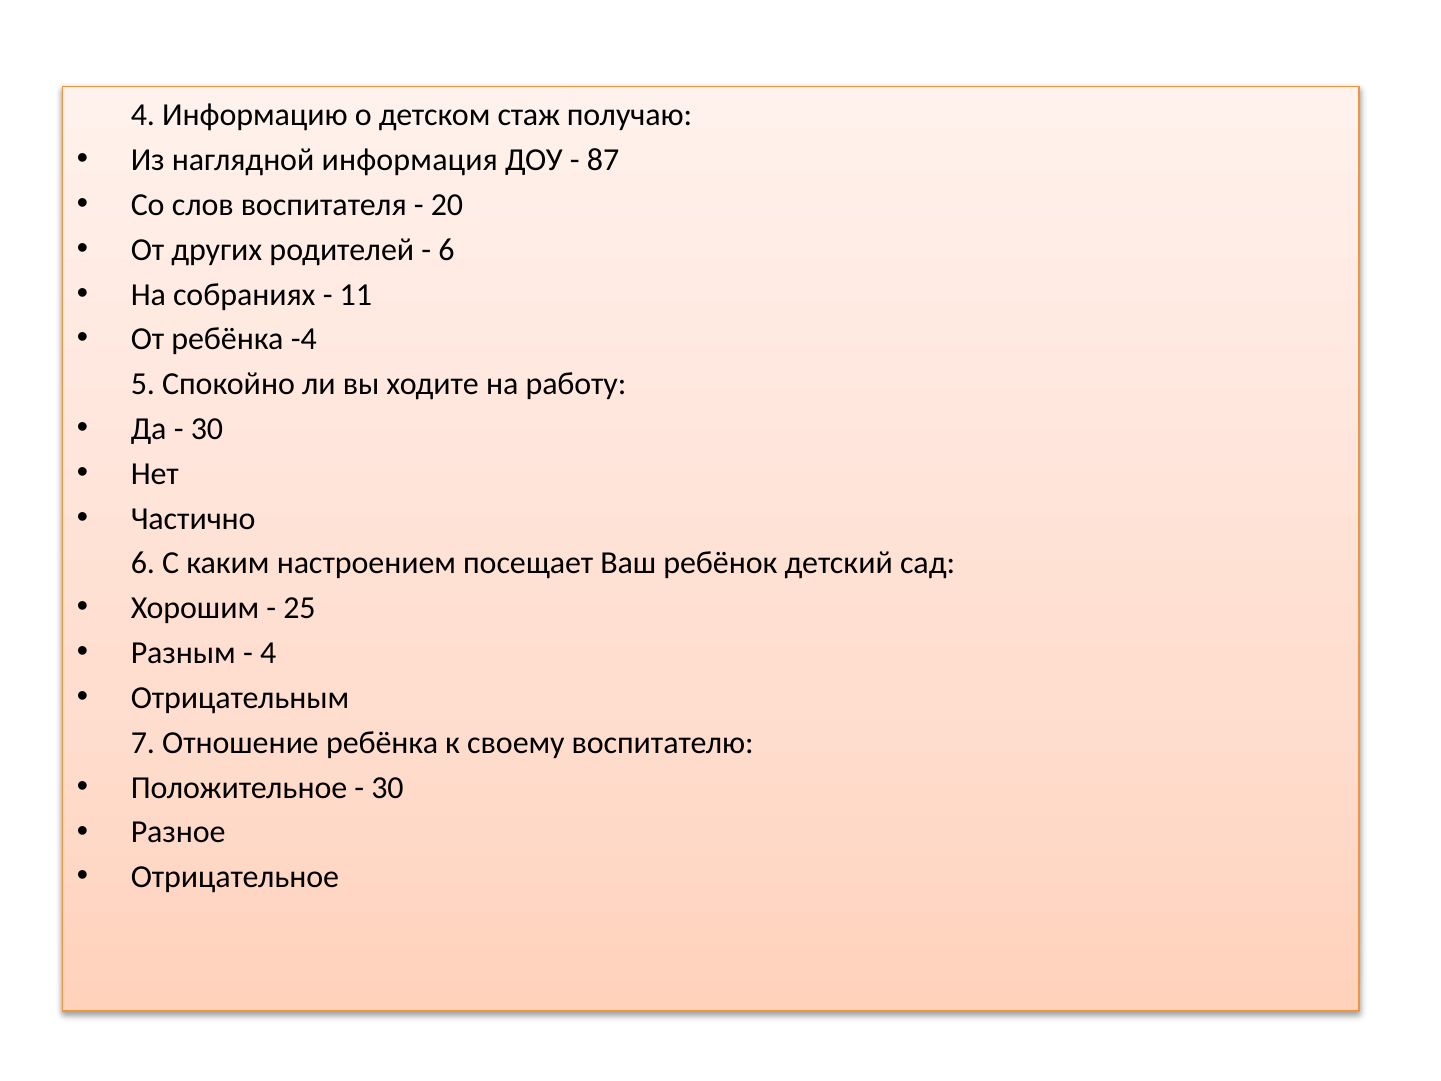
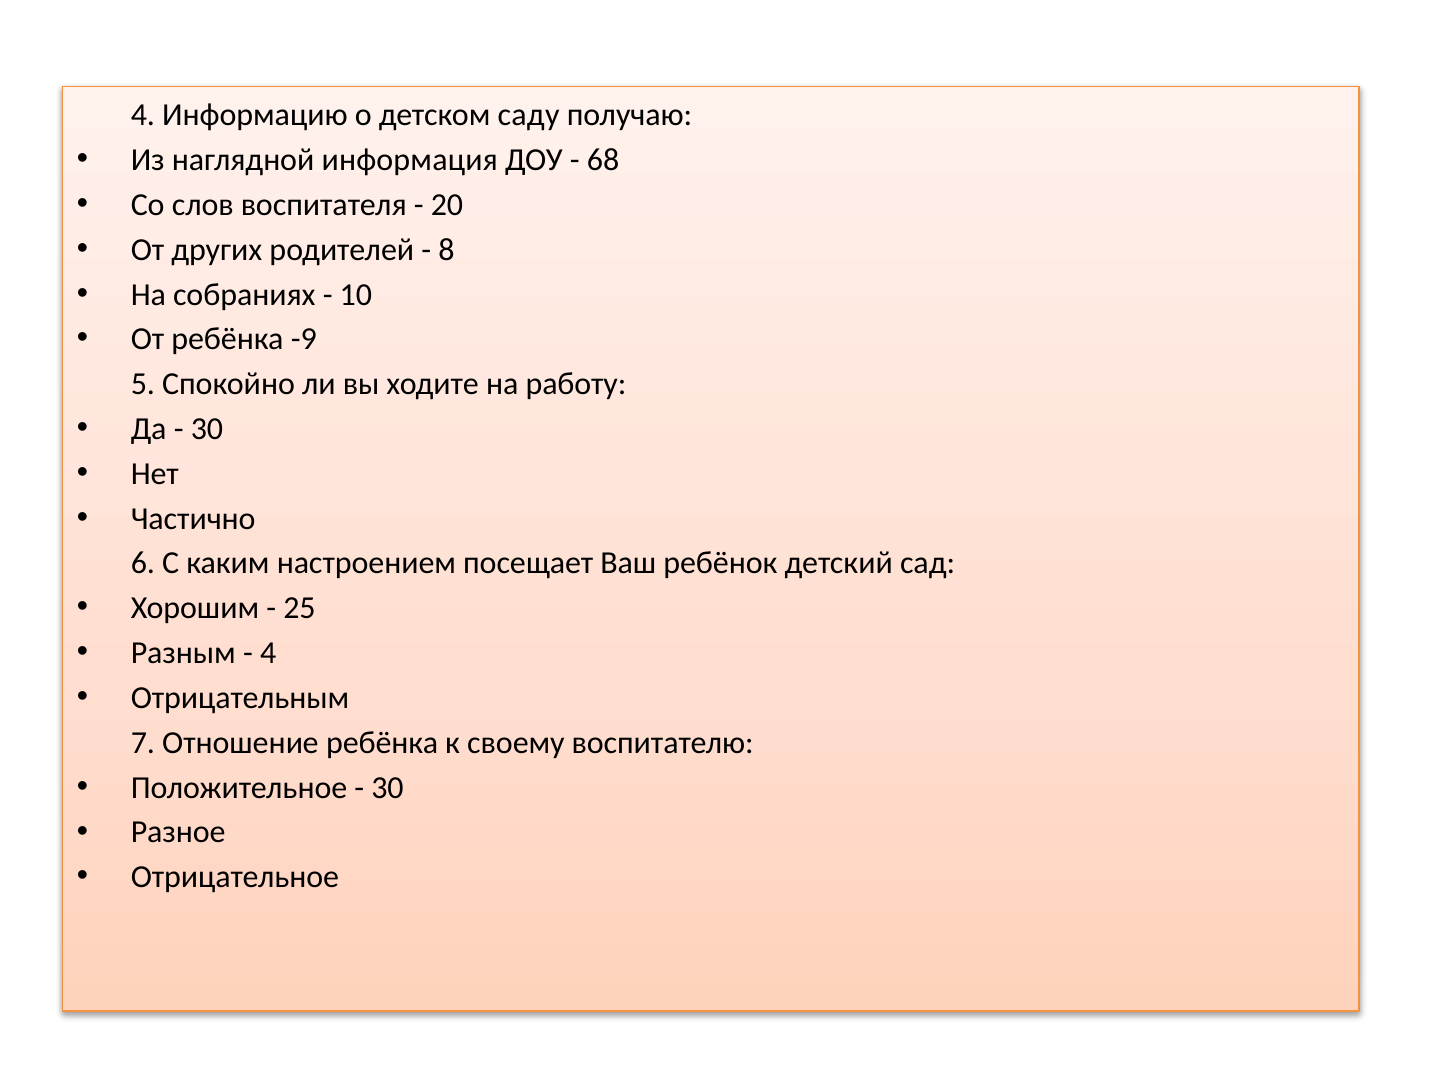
стаж: стаж -> саду
87: 87 -> 68
6 at (446, 250): 6 -> 8
11: 11 -> 10
-4: -4 -> -9
